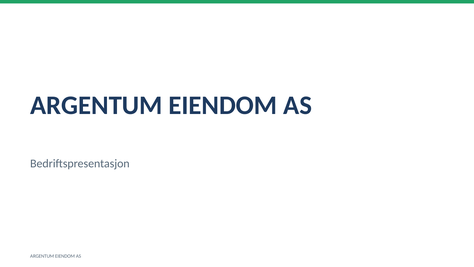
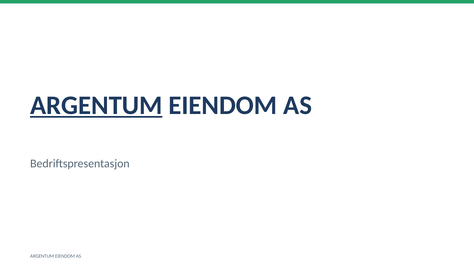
ARGENTUM at (96, 105) underline: none -> present
